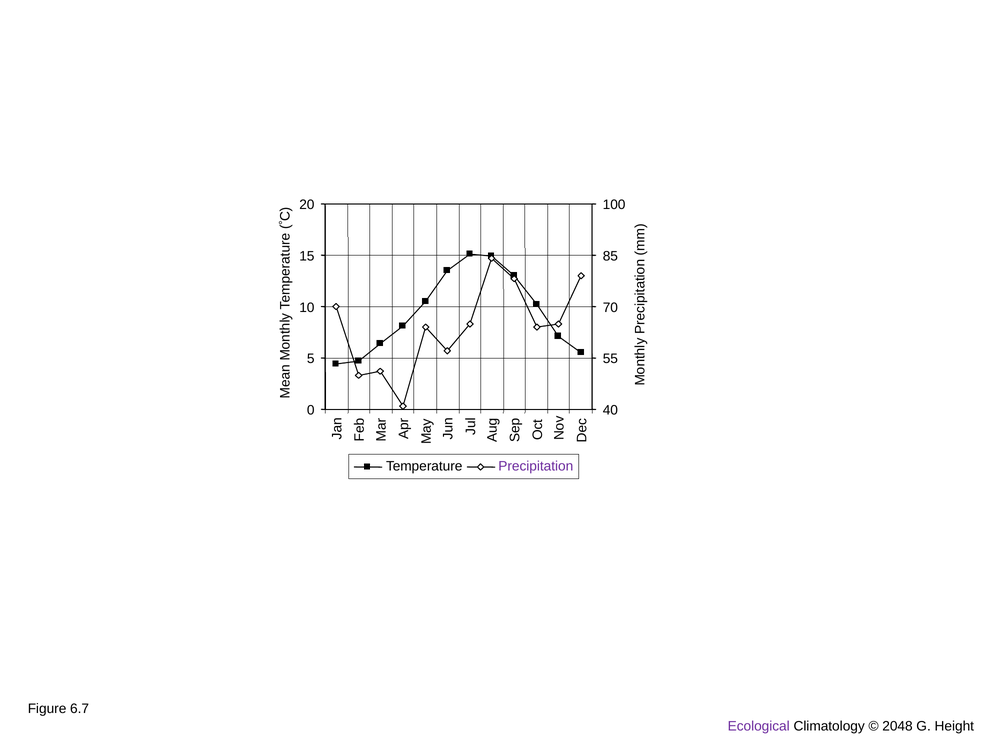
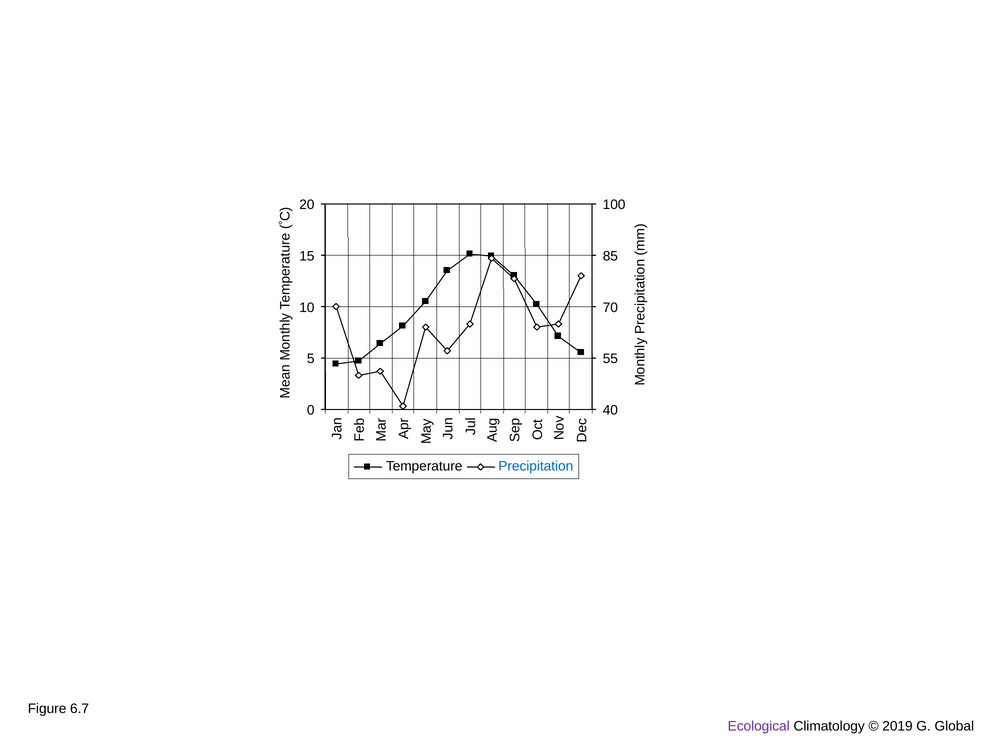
Precipitation colour: purple -> blue
2048: 2048 -> 2019
Height: Height -> Global
